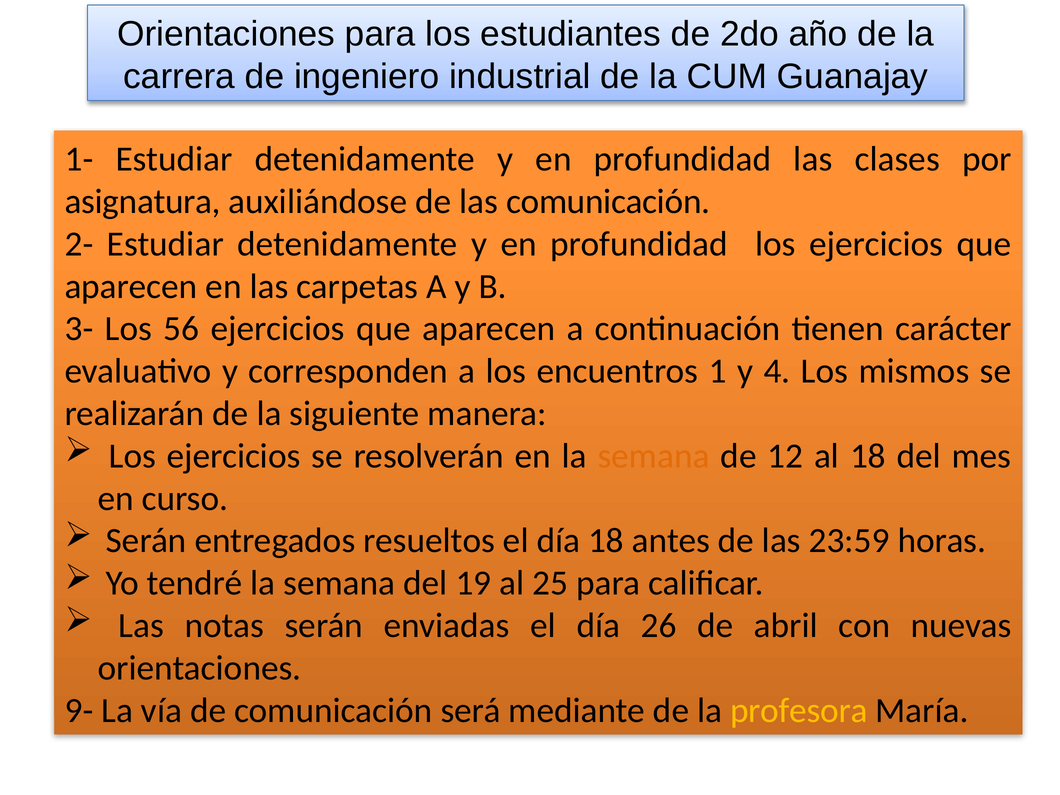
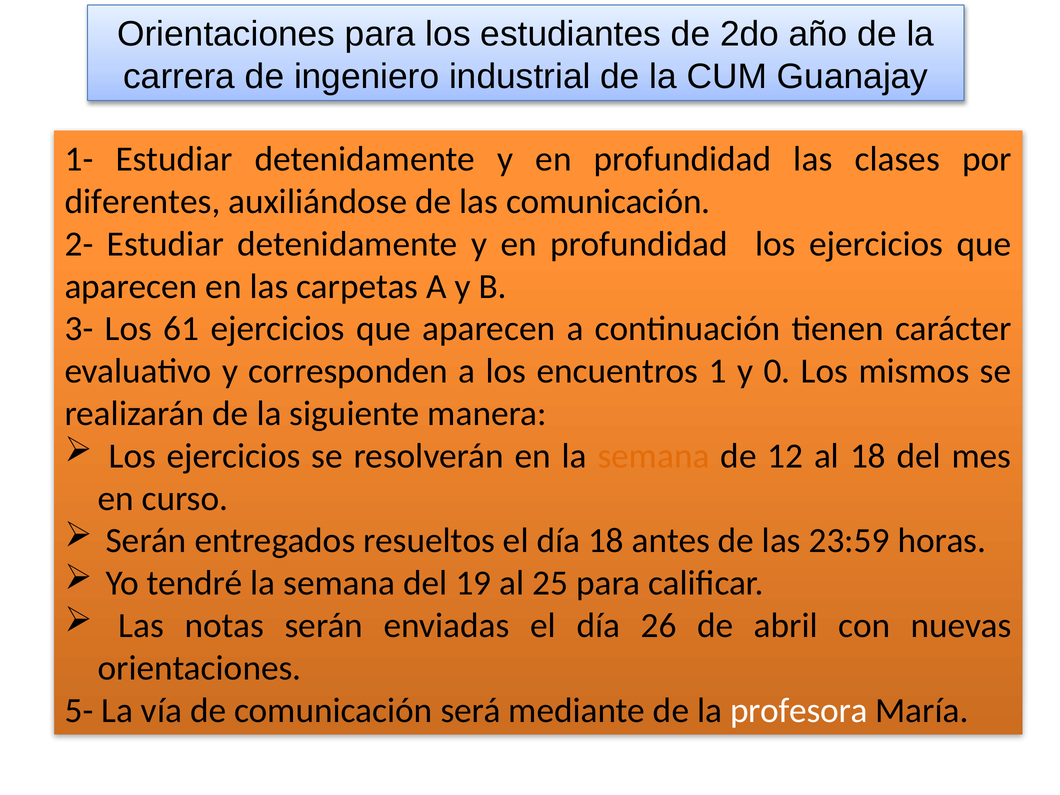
asignatura: asignatura -> diferentes
56: 56 -> 61
4: 4 -> 0
9-: 9- -> 5-
profesora colour: yellow -> white
